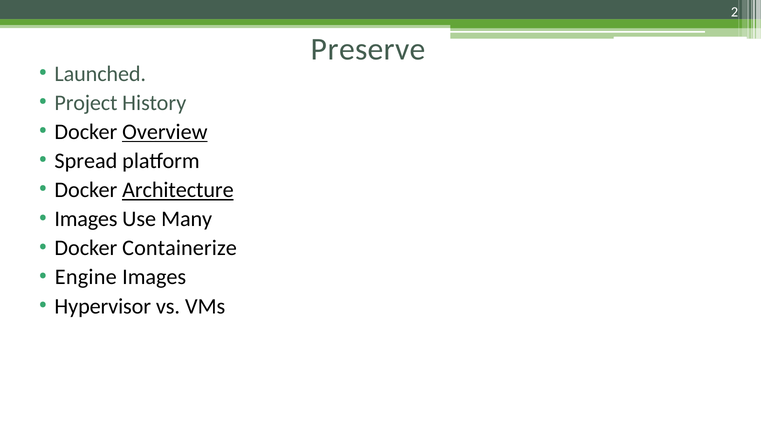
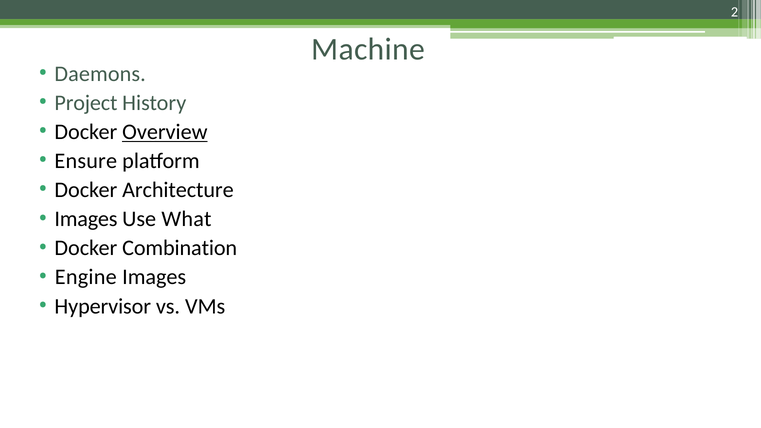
Preserve: Preserve -> Machine
Launched: Launched -> Daemons
Spread: Spread -> Ensure
Architecture underline: present -> none
Many: Many -> What
Containerize: Containerize -> Combination
